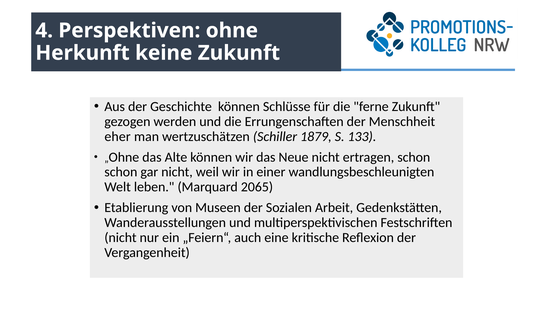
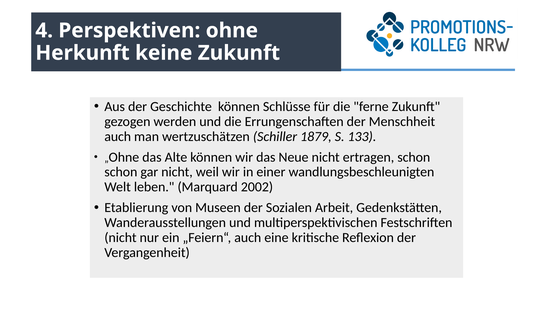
eher at (118, 137): eher -> auch
2065: 2065 -> 2002
